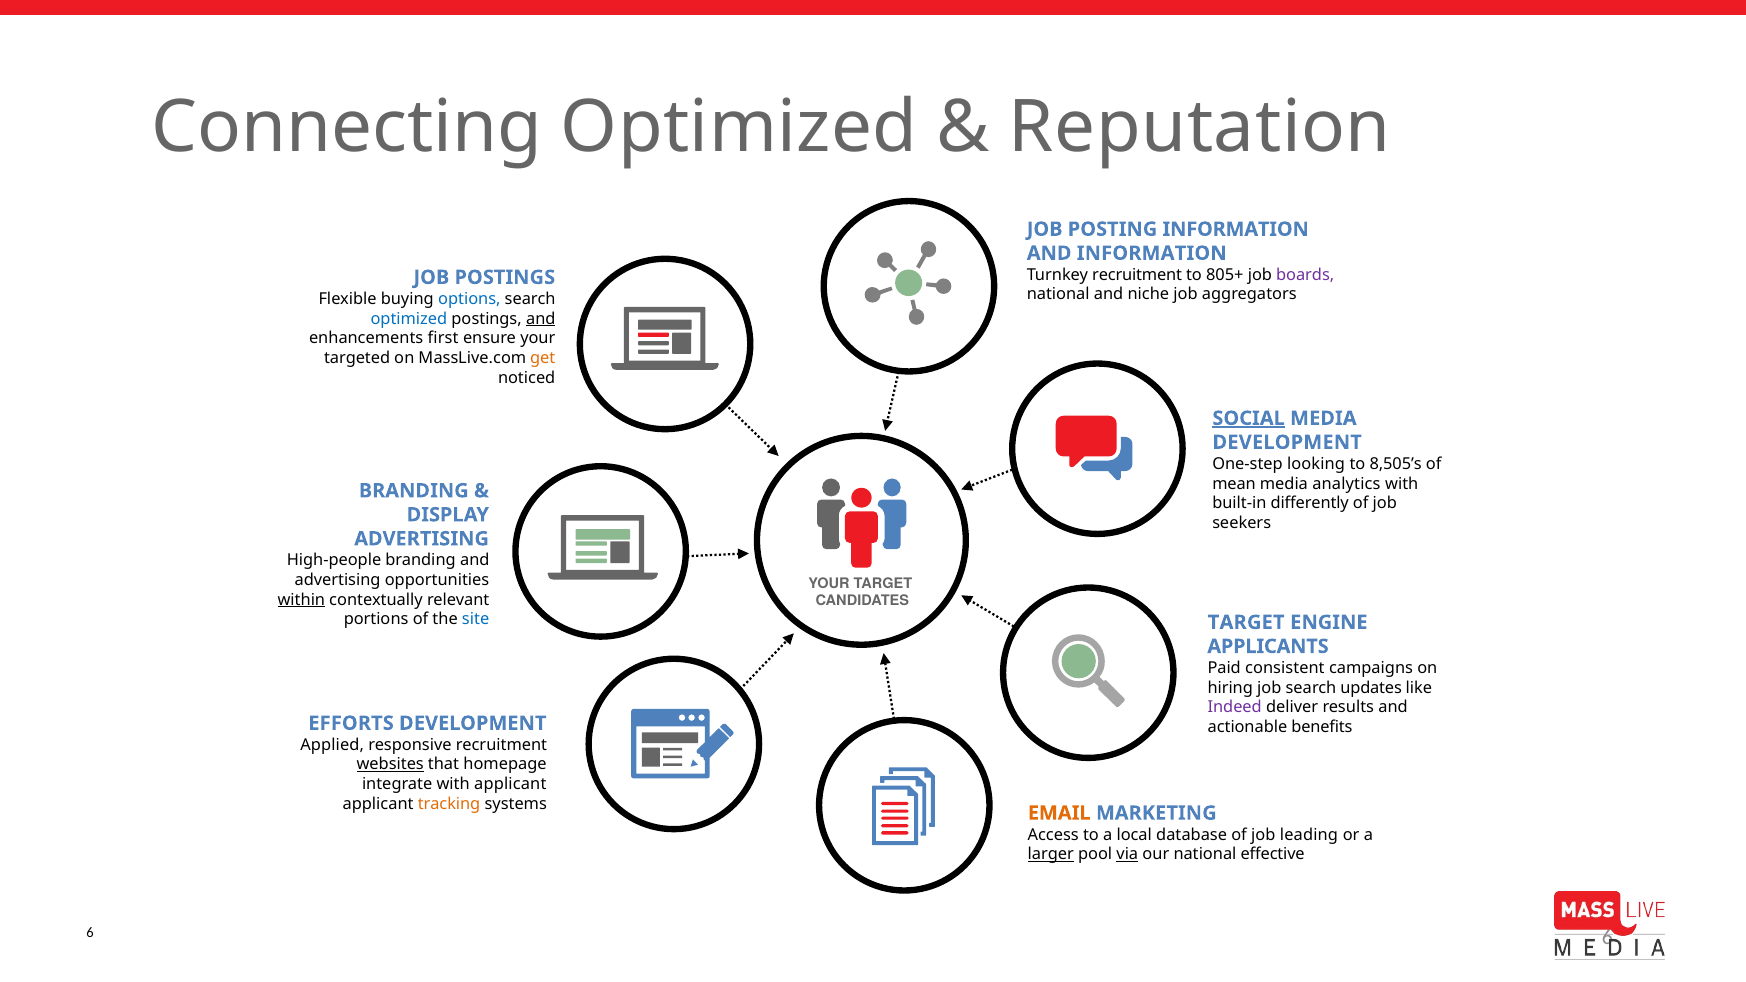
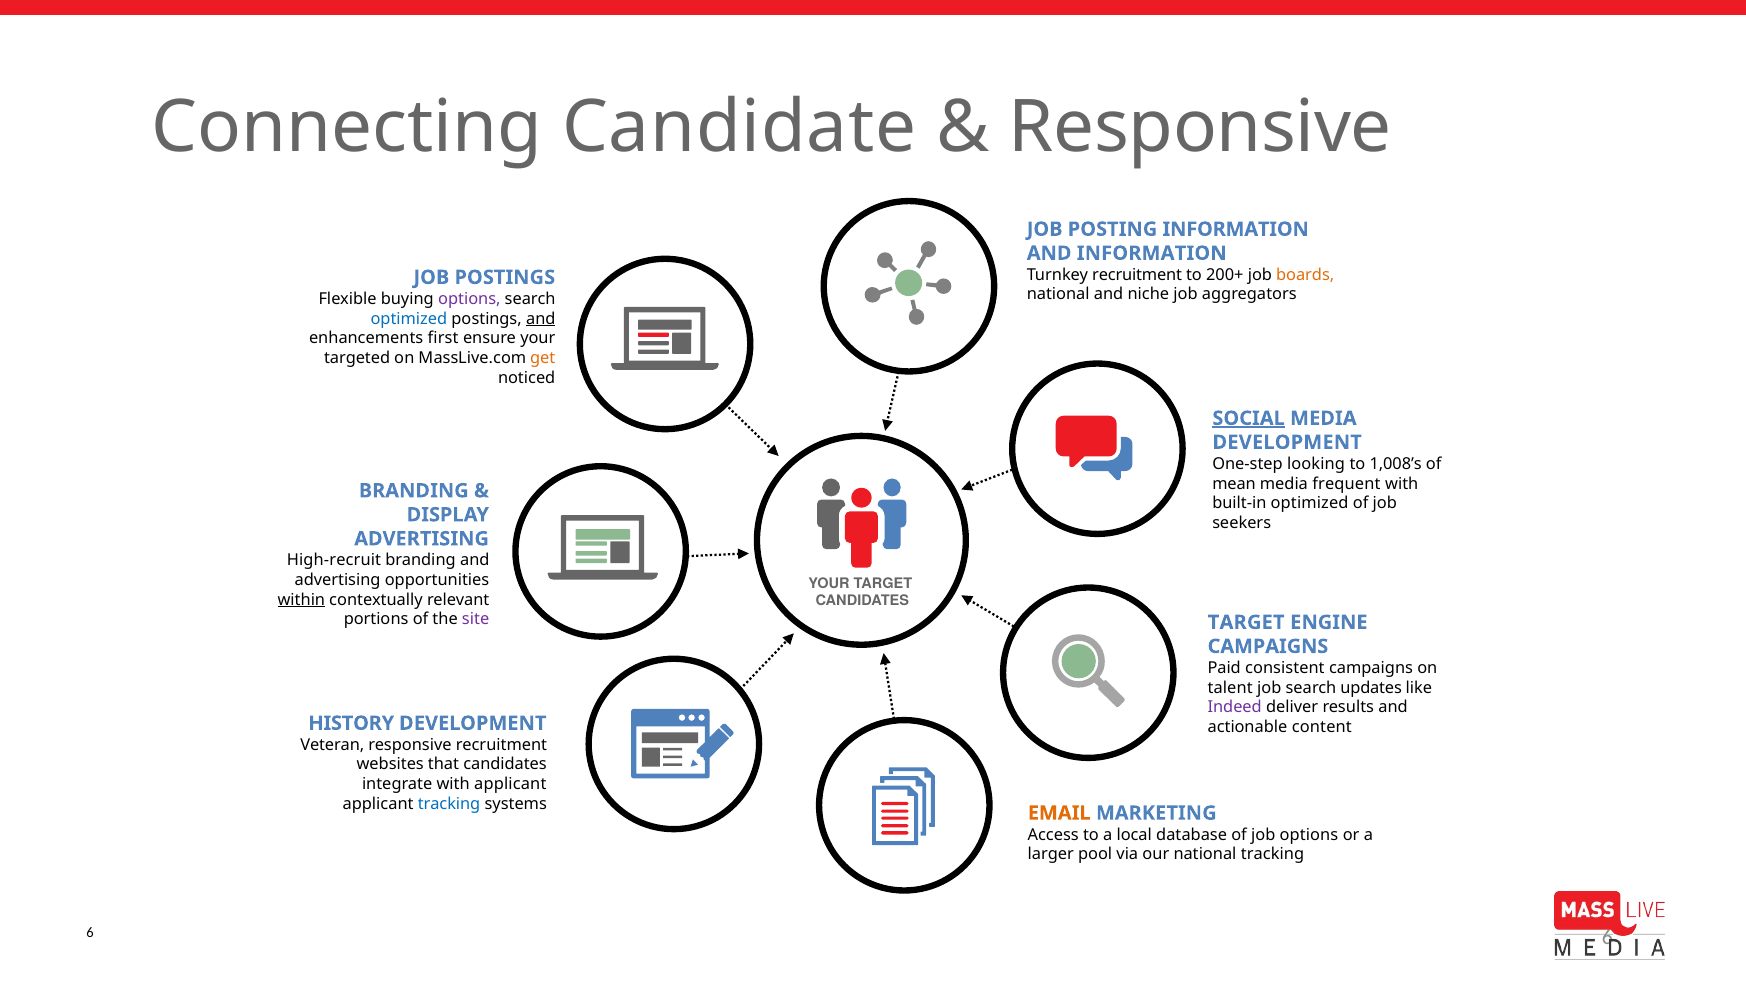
Connecting Optimized: Optimized -> Candidate
Reputation at (1200, 128): Reputation -> Responsive
805+: 805+ -> 200+
boards colour: purple -> orange
options at (469, 299) colour: blue -> purple
8,505’s: 8,505’s -> 1,008’s
analytics: analytics -> frequent
built-in differently: differently -> optimized
High-people: High-people -> High-recruit
site colour: blue -> purple
APPLICANTS at (1268, 646): APPLICANTS -> CAMPAIGNS
hiring: hiring -> talent
EFFORTS: EFFORTS -> HISTORY
benefits: benefits -> content
Applied: Applied -> Veteran
websites underline: present -> none
that homepage: homepage -> candidates
tracking at (449, 804) colour: orange -> blue
job leading: leading -> options
larger underline: present -> none
via underline: present -> none
national effective: effective -> tracking
